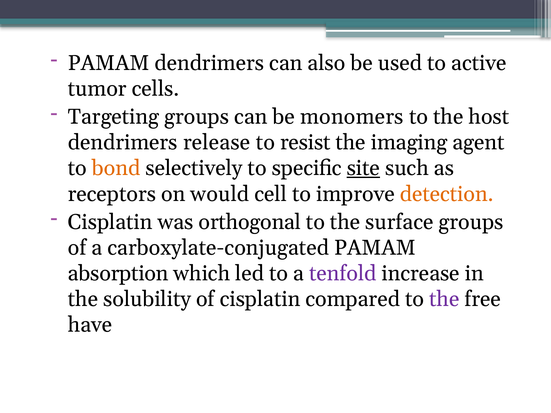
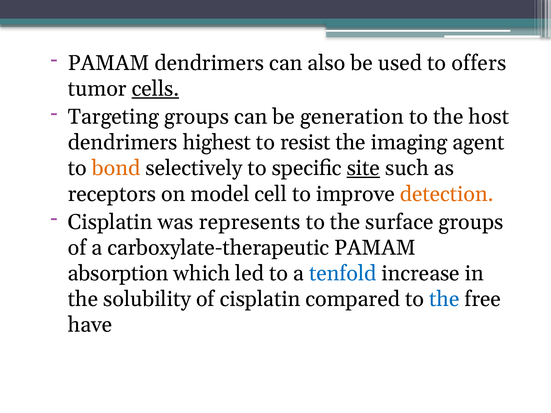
active: active -> offers
cells underline: none -> present
monomers: monomers -> generation
release: release -> highest
would: would -> model
orthogonal: orthogonal -> represents
carboxylate-conjugated: carboxylate-conjugated -> carboxylate-therapeutic
tenfold colour: purple -> blue
the at (444, 299) colour: purple -> blue
